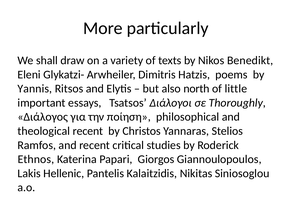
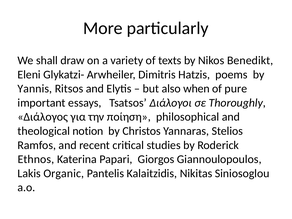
north: north -> when
little: little -> pure
theological recent: recent -> notion
Hellenic: Hellenic -> Organic
